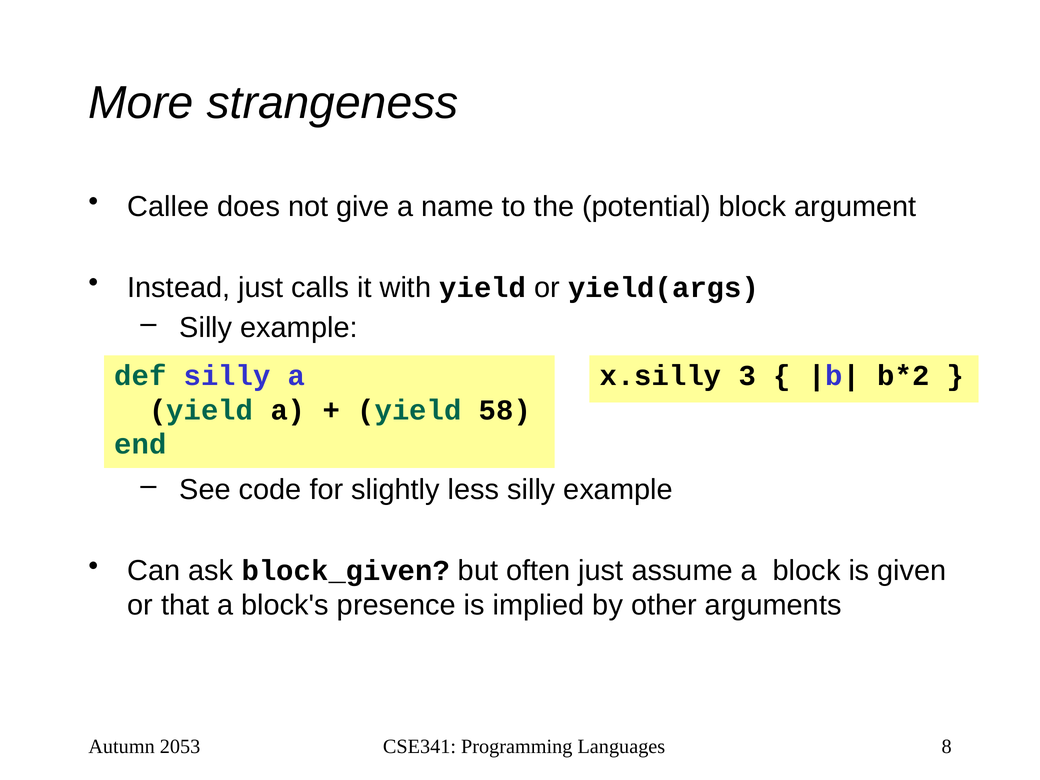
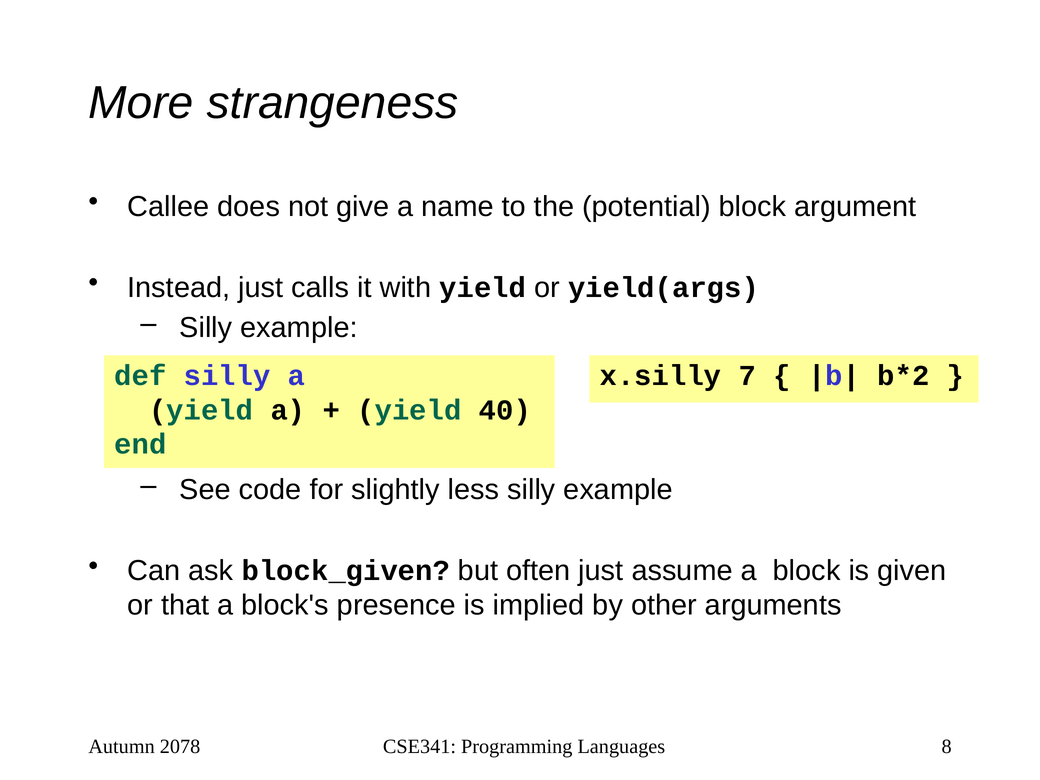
3: 3 -> 7
58: 58 -> 40
2053: 2053 -> 2078
